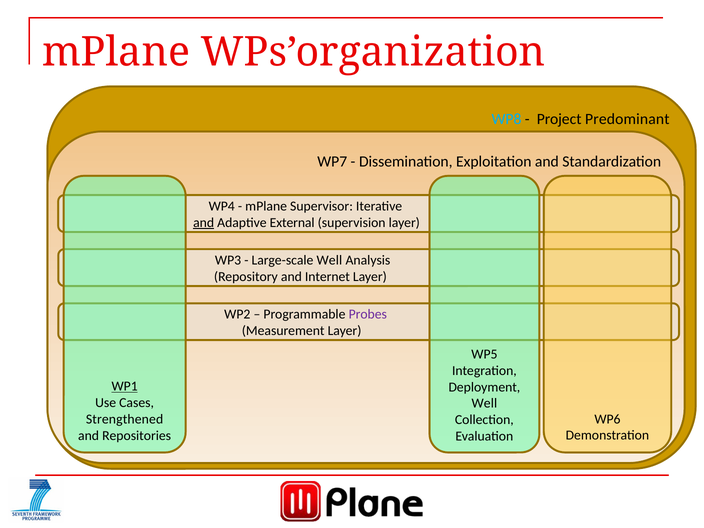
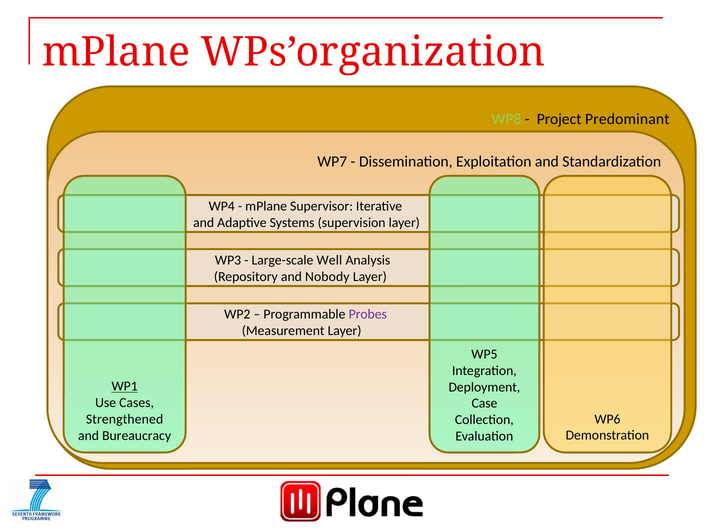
WP8 colour: light blue -> light green
and at (204, 223) underline: present -> none
External: External -> Systems
Internet: Internet -> Nobody
Well at (484, 403): Well -> Case
Repositories: Repositories -> Bureaucracy
